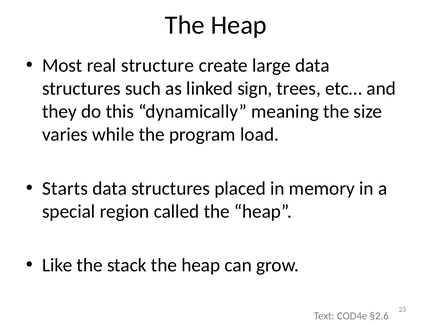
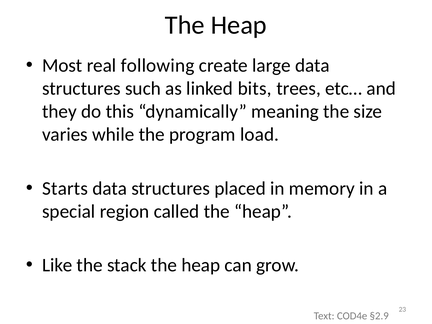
structure: structure -> following
sign: sign -> bits
§2.6: §2.6 -> §2.9
